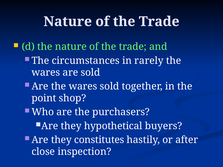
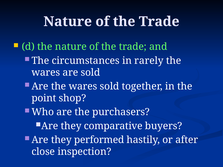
hypothetical: hypothetical -> comparative
constitutes: constitutes -> performed
